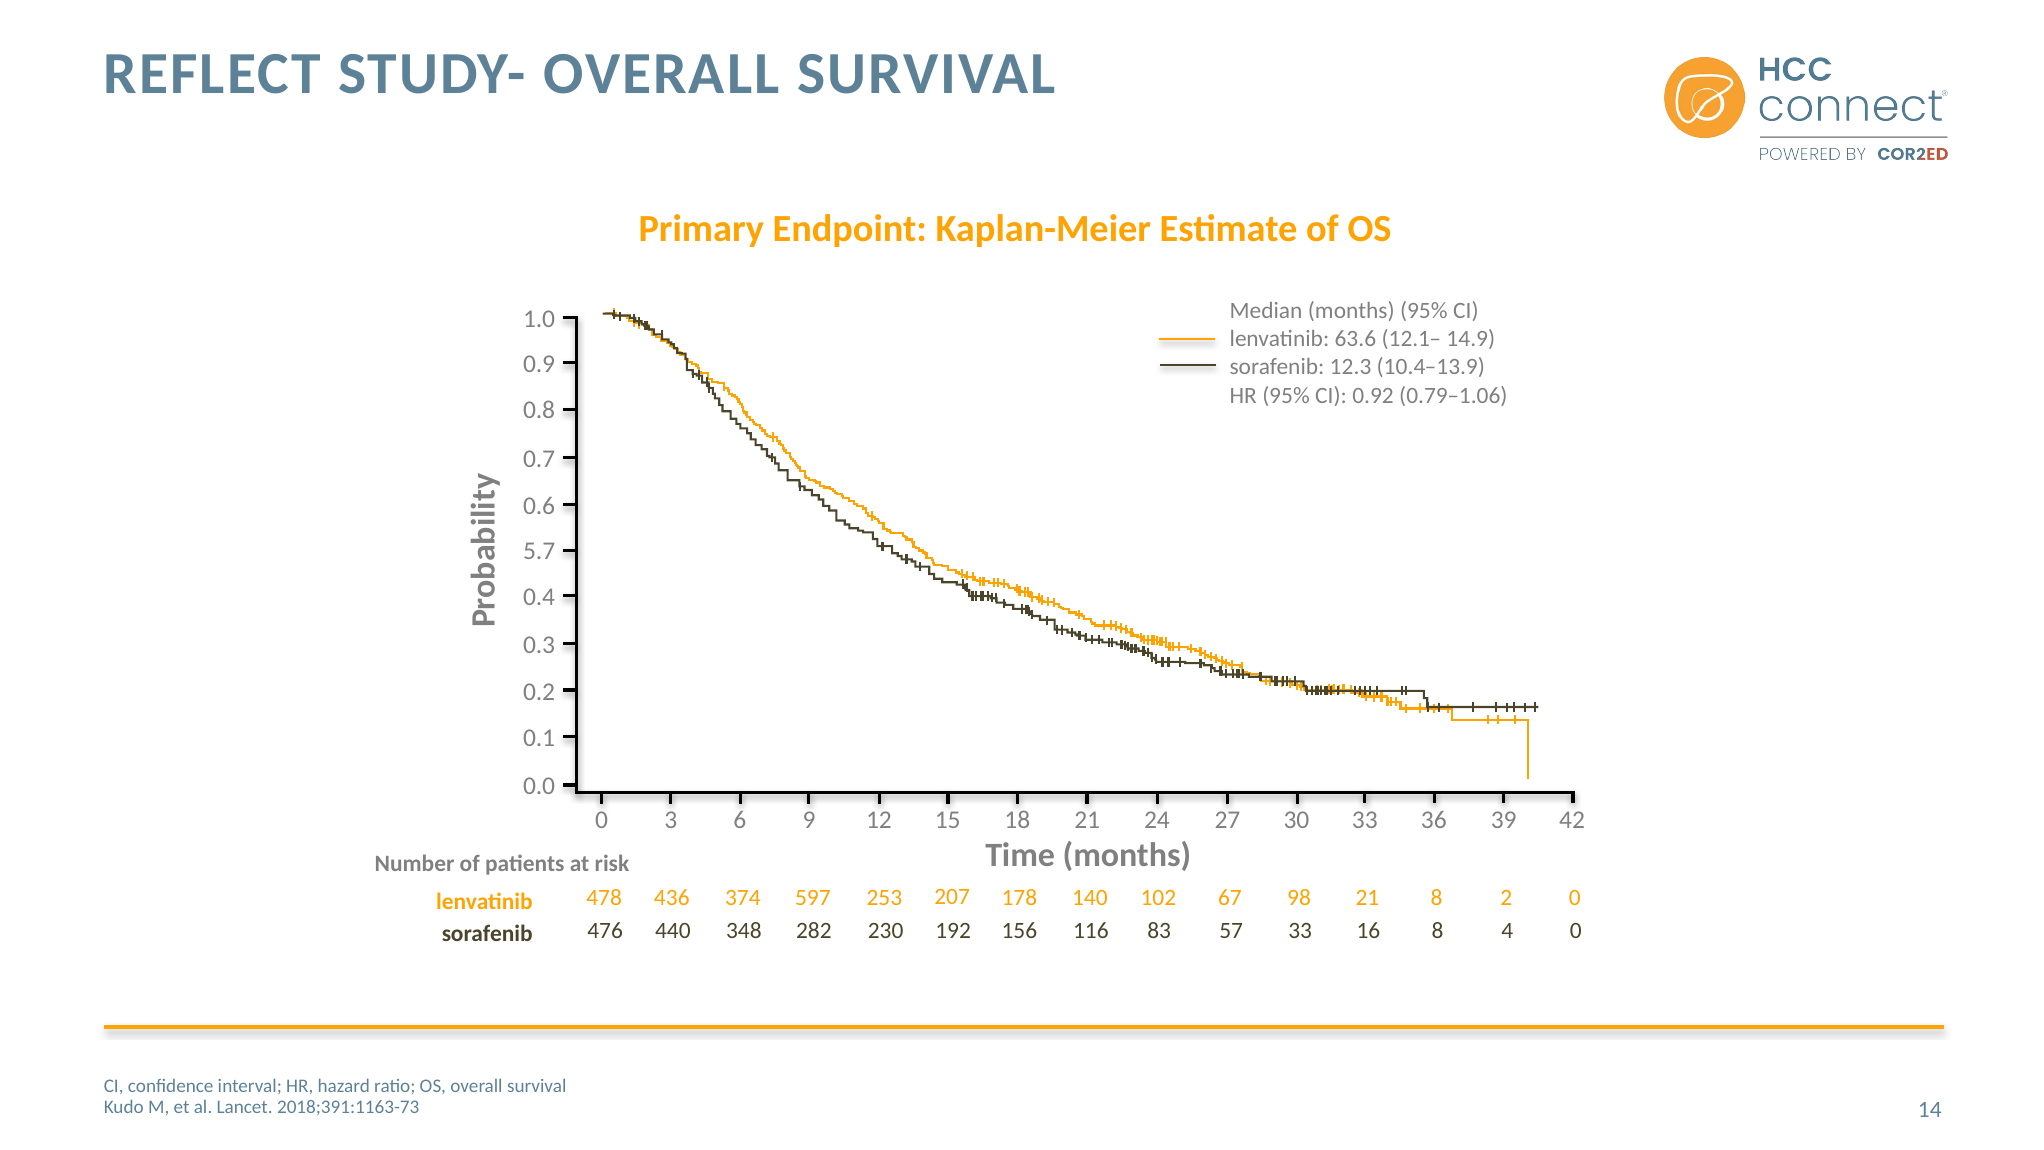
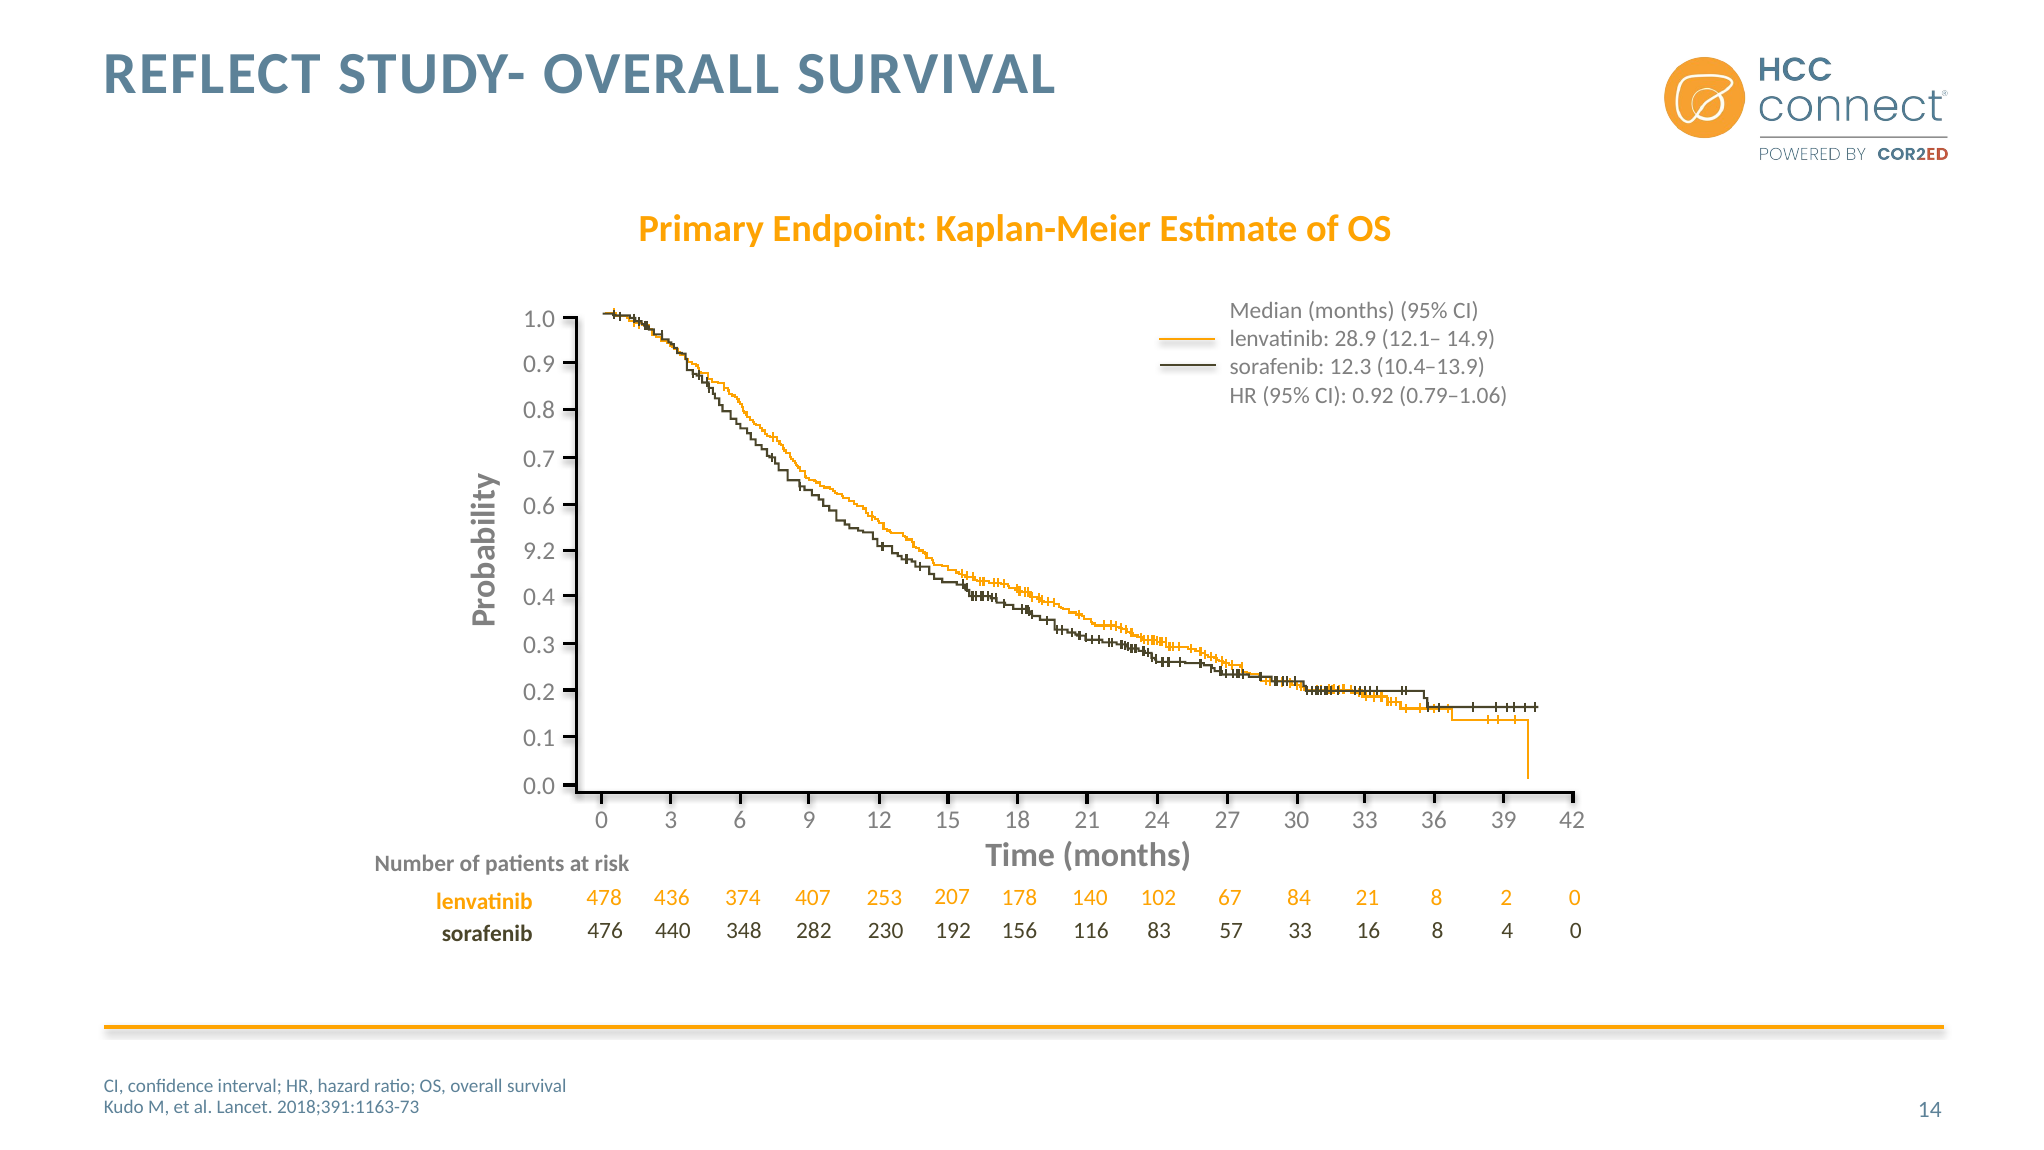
63.6: 63.6 -> 28.9
5.7: 5.7 -> 9.2
597: 597 -> 407
98: 98 -> 84
